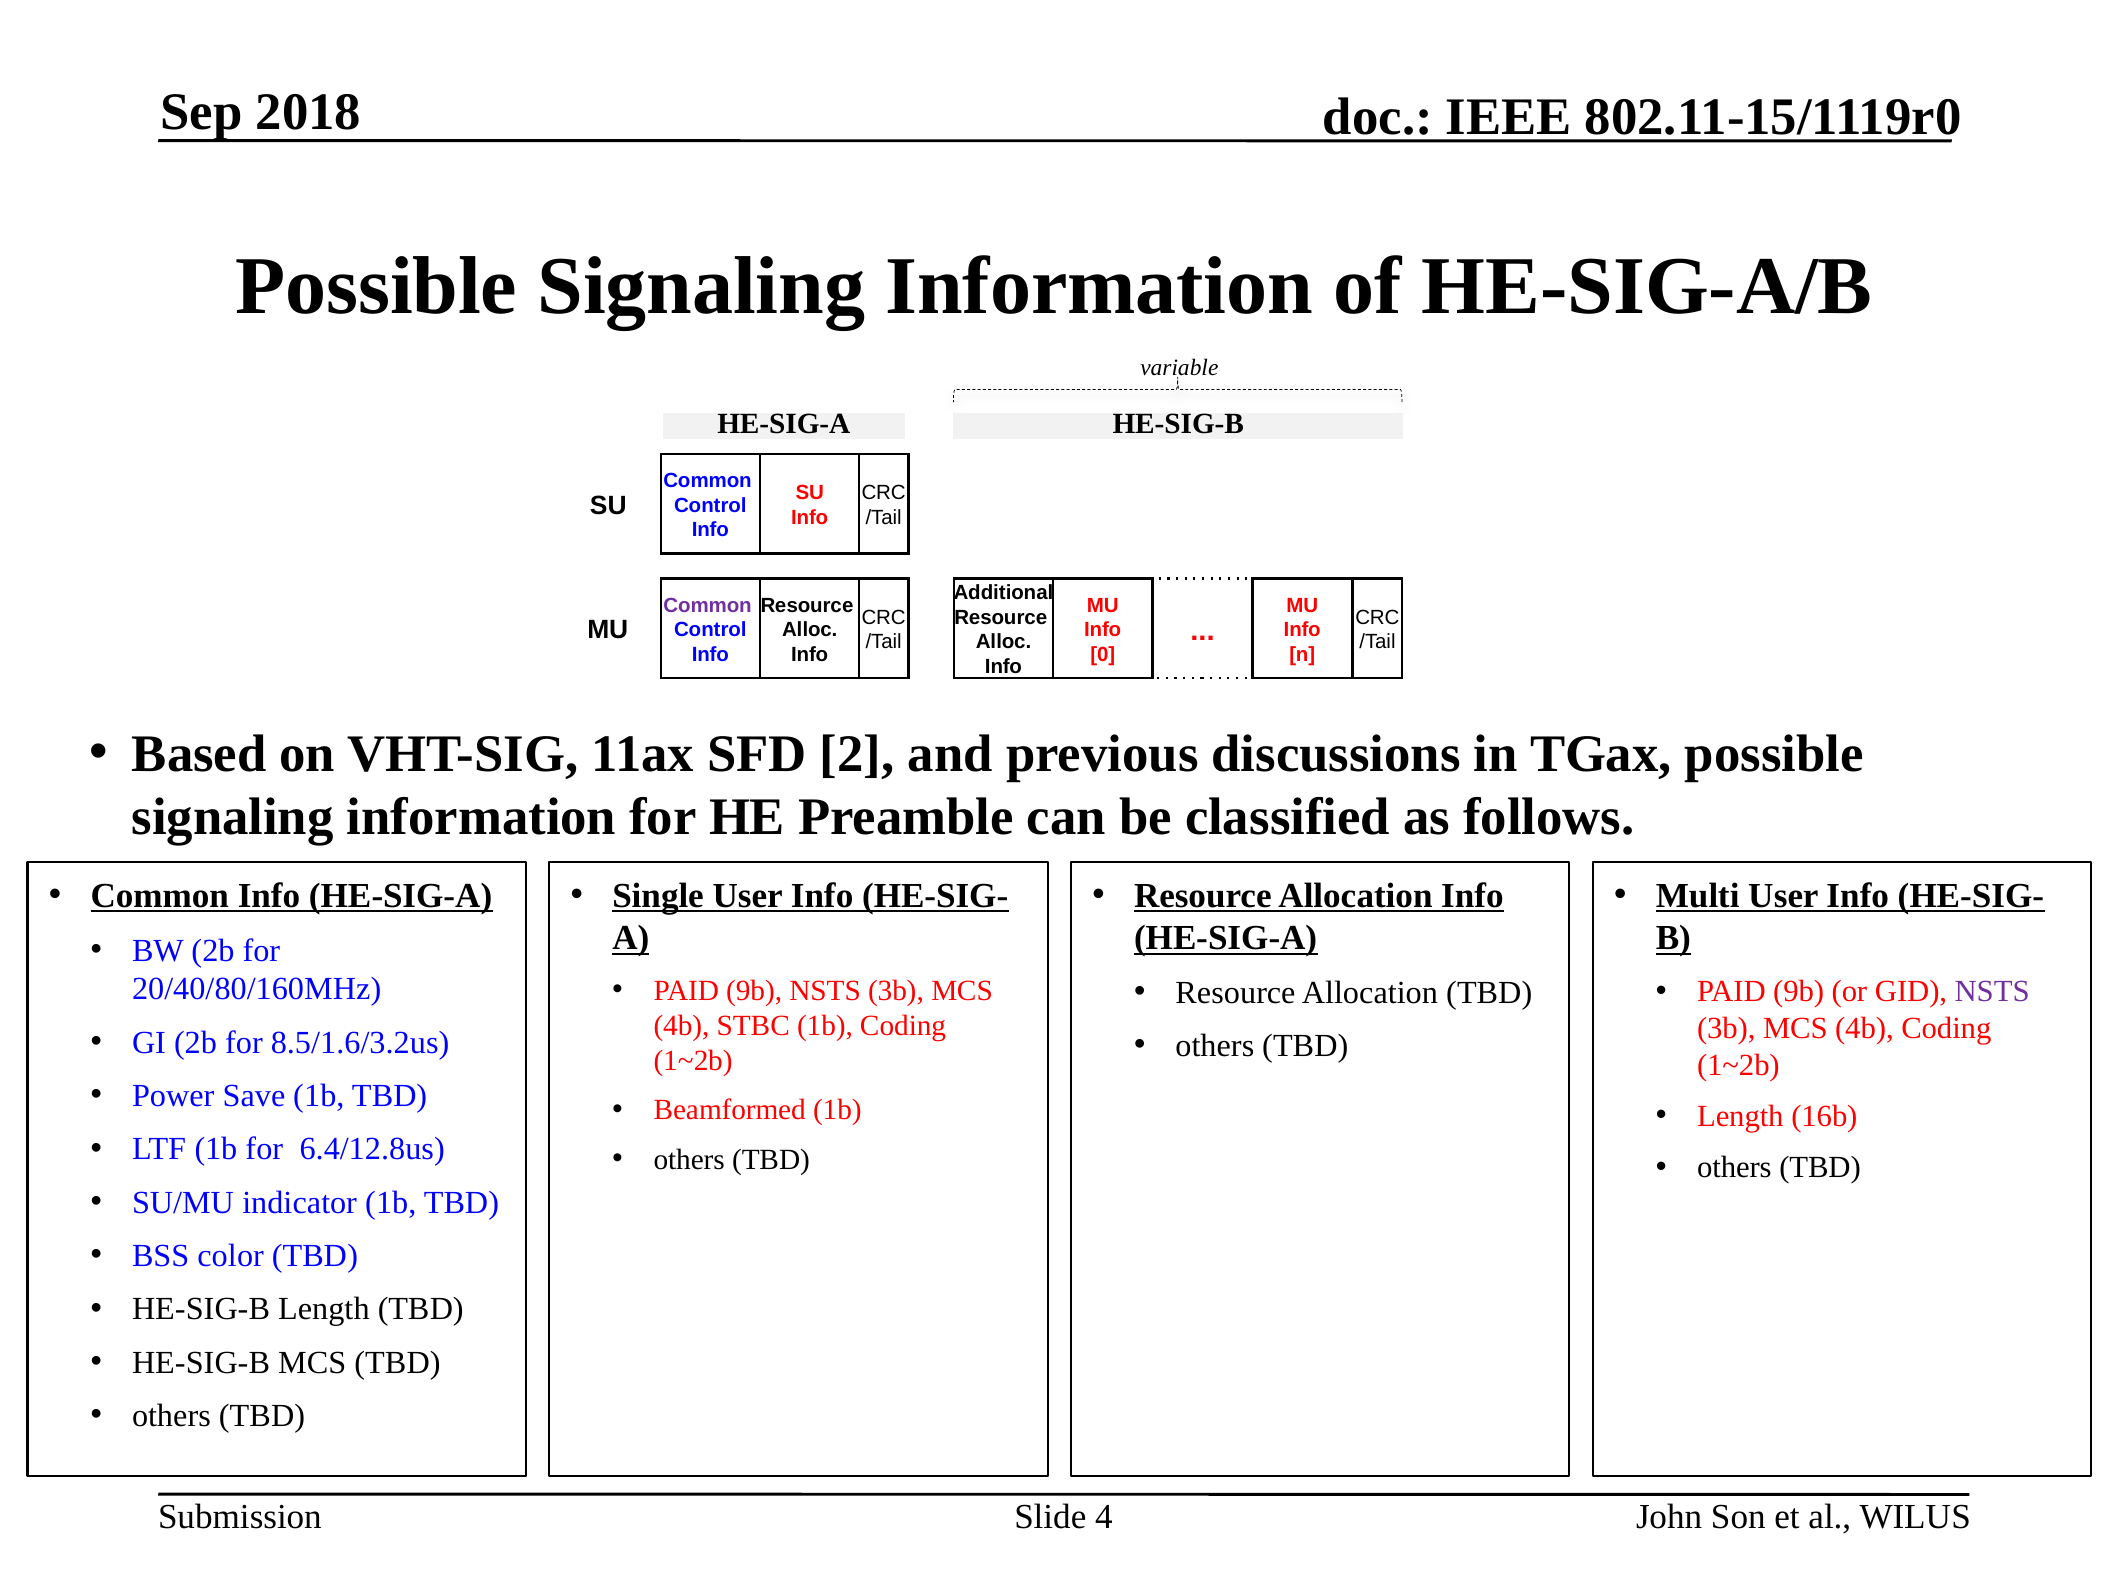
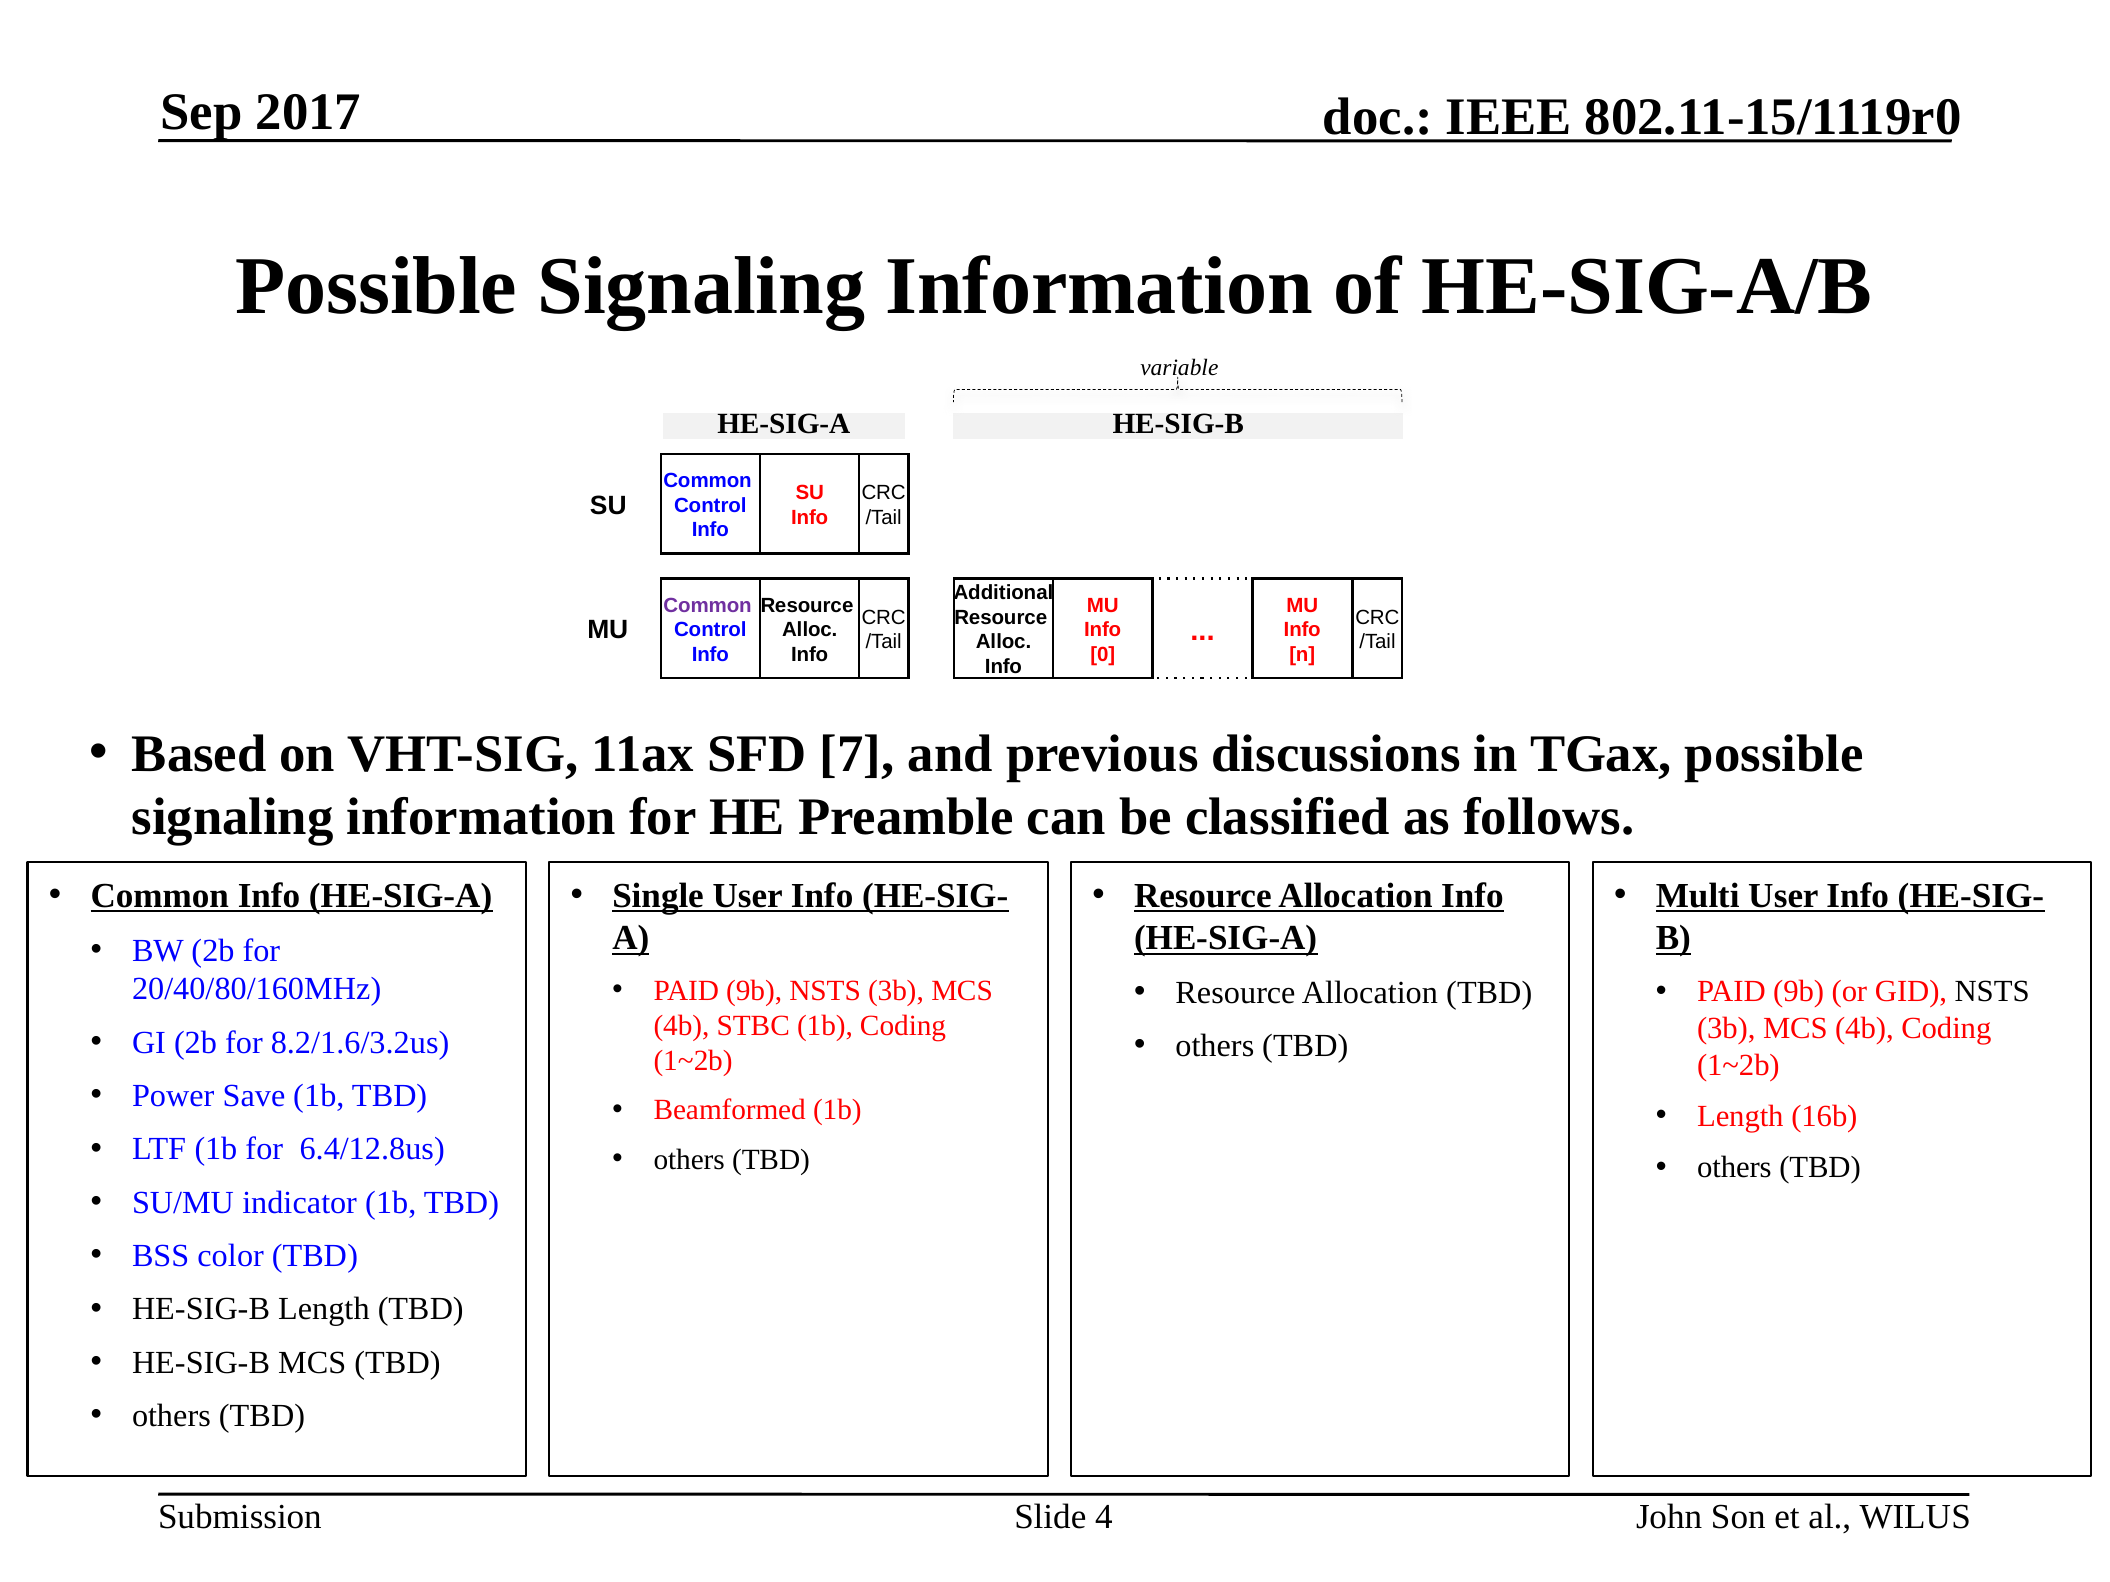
2018: 2018 -> 2017
2: 2 -> 7
NSTS at (1992, 992) colour: purple -> black
8.5/1.6/3.2us: 8.5/1.6/3.2us -> 8.2/1.6/3.2us
